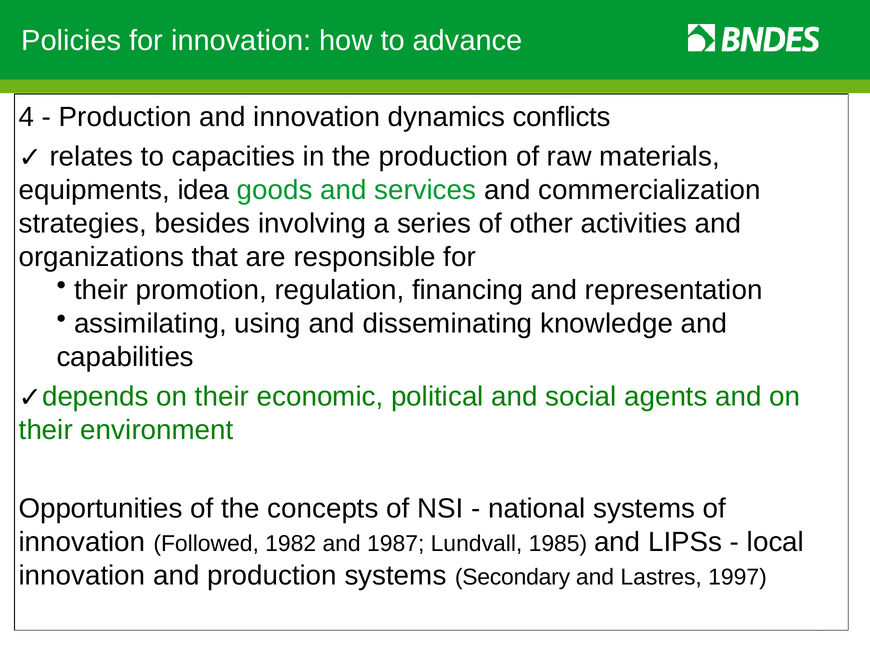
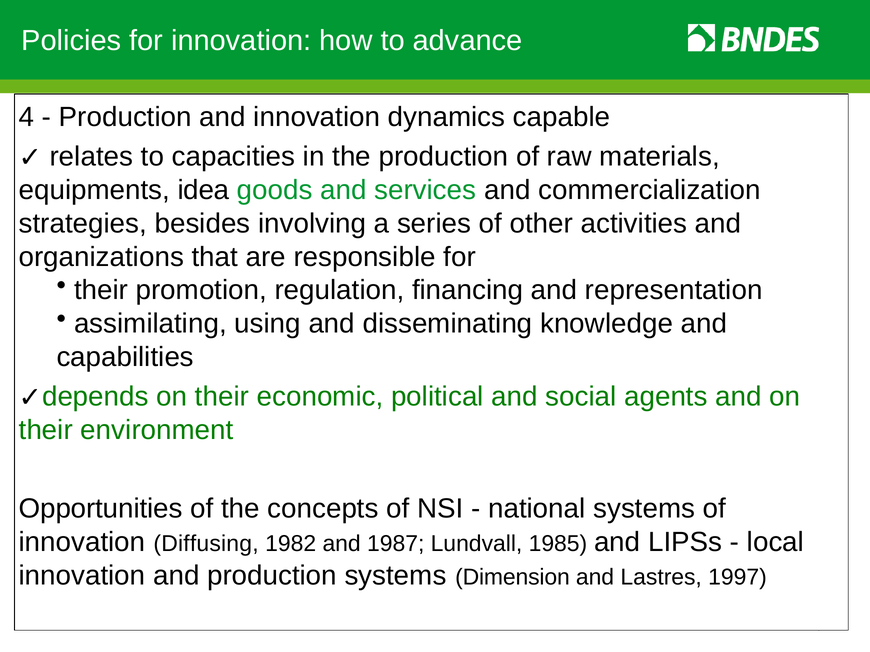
conflicts: conflicts -> capable
Followed: Followed -> Diffusing
Secondary: Secondary -> Dimension
